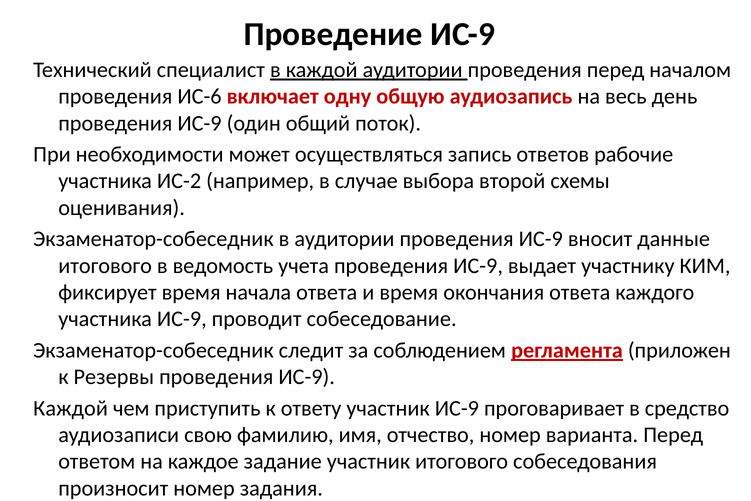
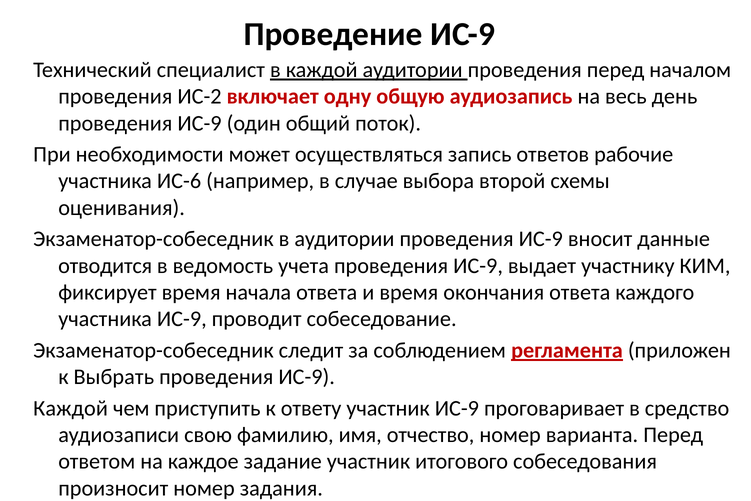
ИС-6: ИС-6 -> ИС-2
ИС-2: ИС-2 -> ИС-6
итогового at (105, 266): итогового -> отводится
Резервы: Резервы -> Выбрать
